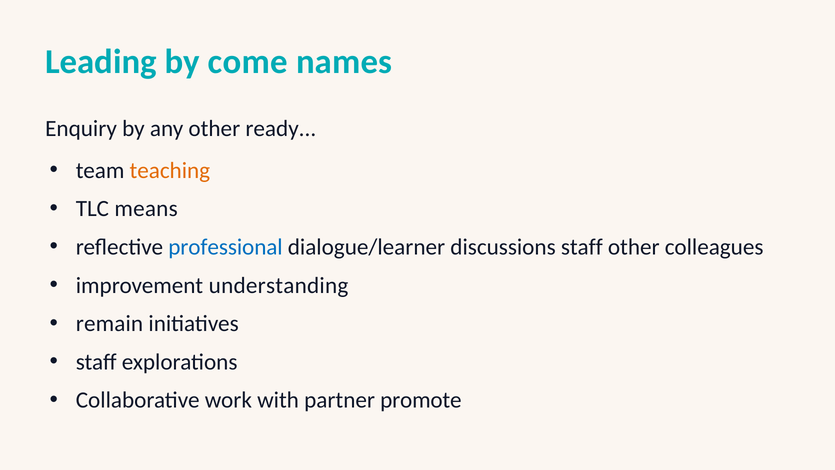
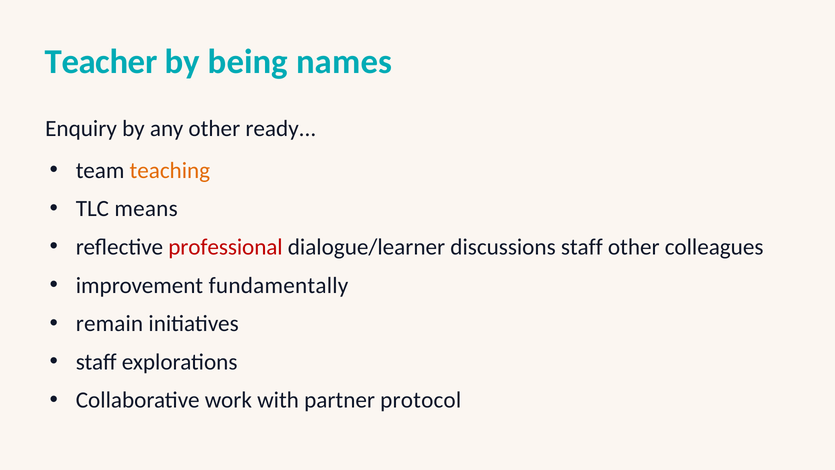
Leading: Leading -> Teacher
come: come -> being
professional colour: blue -> red
understanding: understanding -> fundamentally
promote: promote -> protocol
